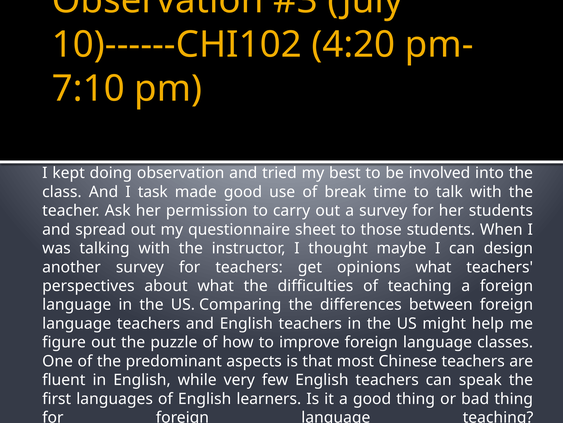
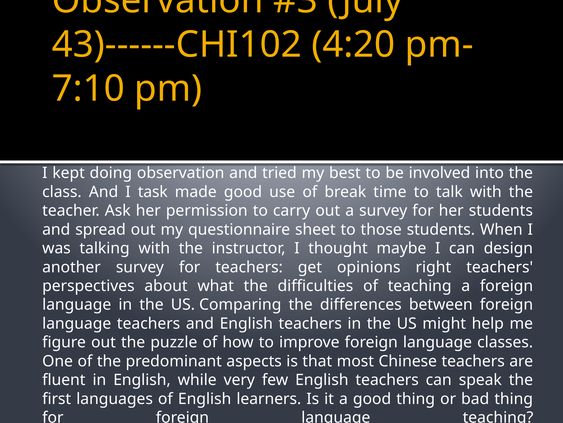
10)------CHI102: 10)------CHI102 -> 43)------CHI102
opinions what: what -> right
